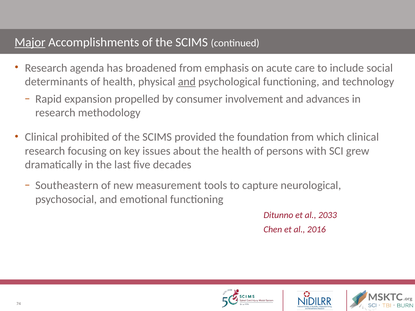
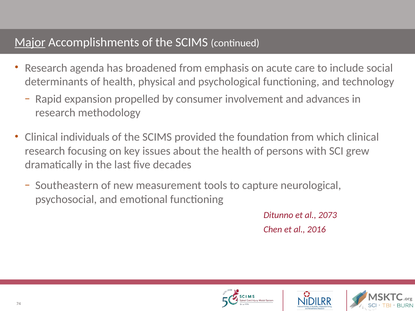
and at (187, 82) underline: present -> none
prohibited: prohibited -> individuals
2033: 2033 -> 2073
